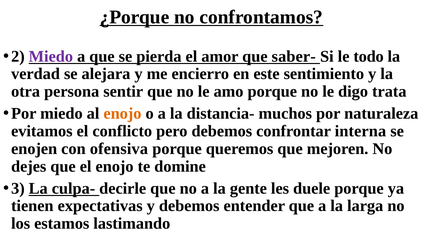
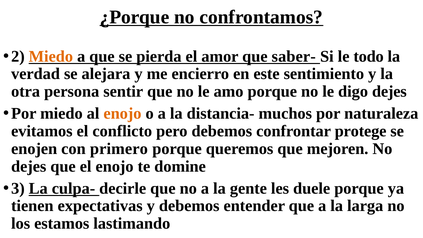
Miedo at (51, 56) colour: purple -> orange
digo trata: trata -> dejes
interna: interna -> protege
ofensiva: ofensiva -> primero
